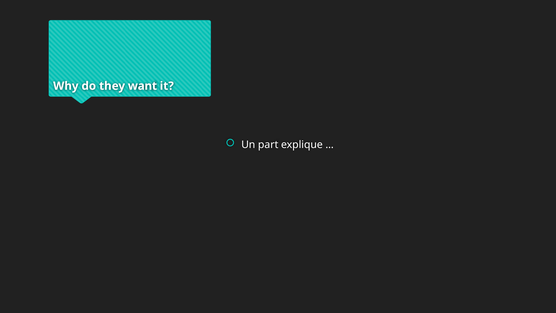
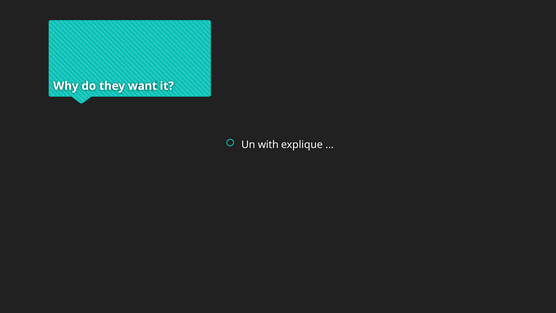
part: part -> with
